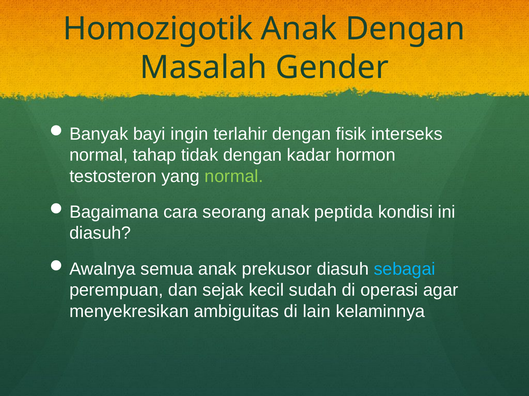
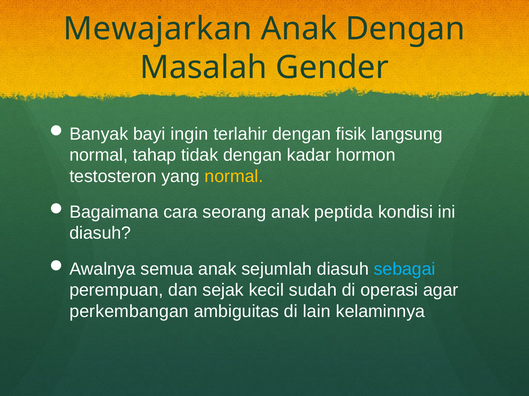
Homozigotik: Homozigotik -> Mewajarkan
interseks: interseks -> langsung
normal at (234, 177) colour: light green -> yellow
prekusor: prekusor -> sejumlah
menyekresikan: menyekresikan -> perkembangan
